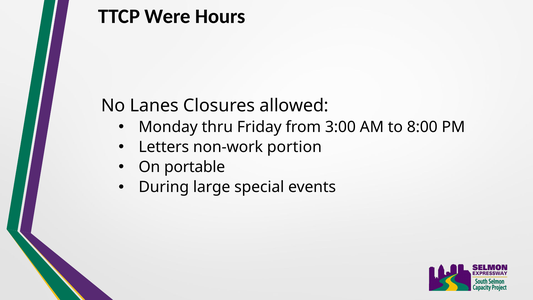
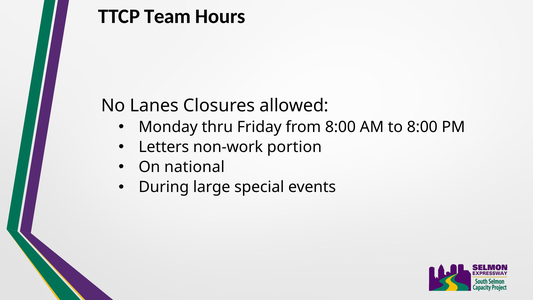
Were: Were -> Team
from 3:00: 3:00 -> 8:00
portable: portable -> national
